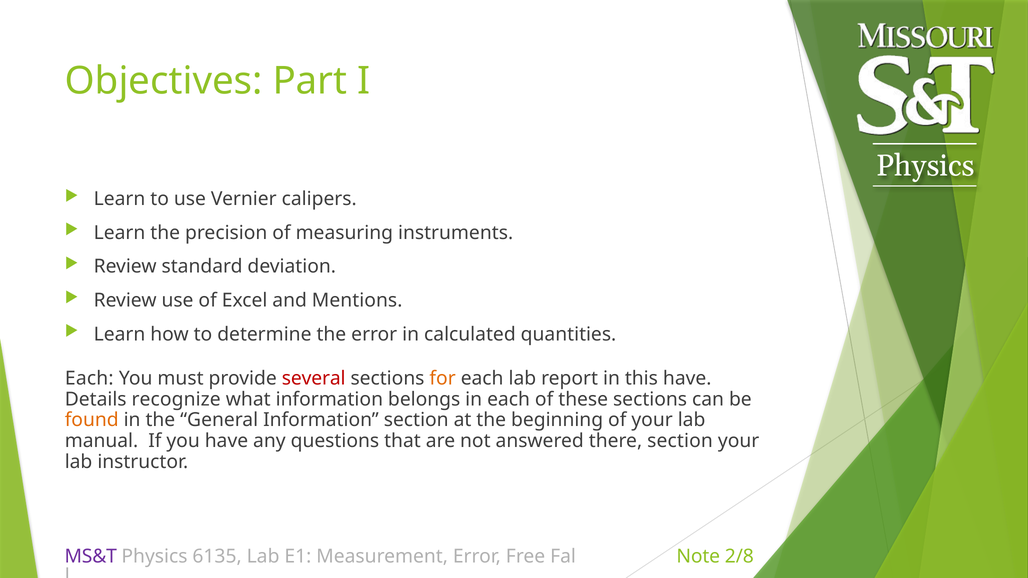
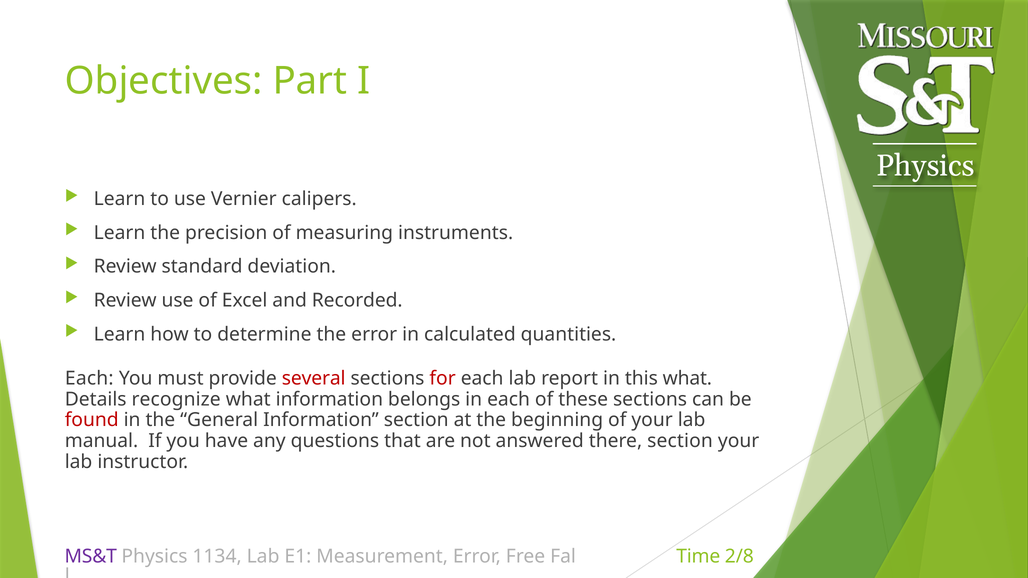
Mentions: Mentions -> Recorded
for colour: orange -> red
this have: have -> what
found colour: orange -> red
6135: 6135 -> 1134
Note: Note -> Time
